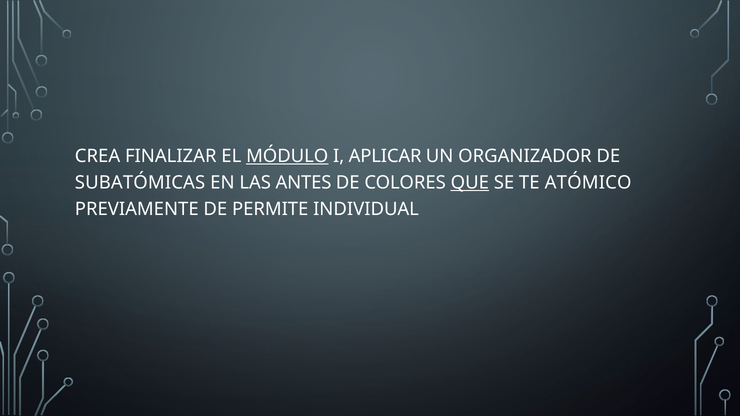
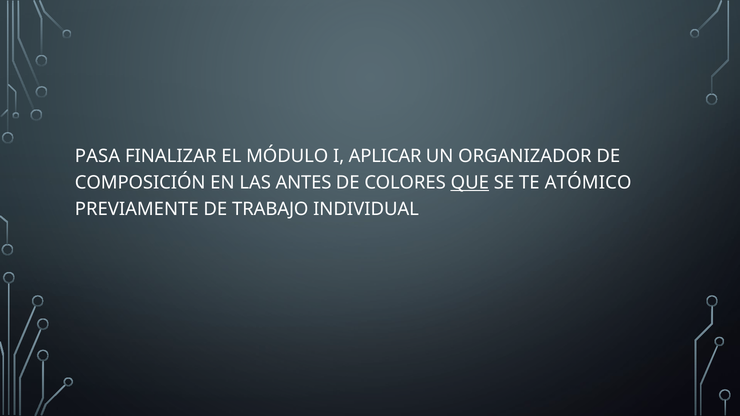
CREA: CREA -> PASA
MÓDULO underline: present -> none
SUBATÓMICAS: SUBATÓMICAS -> COMPOSICIÓN
PERMITE: PERMITE -> TRABAJO
